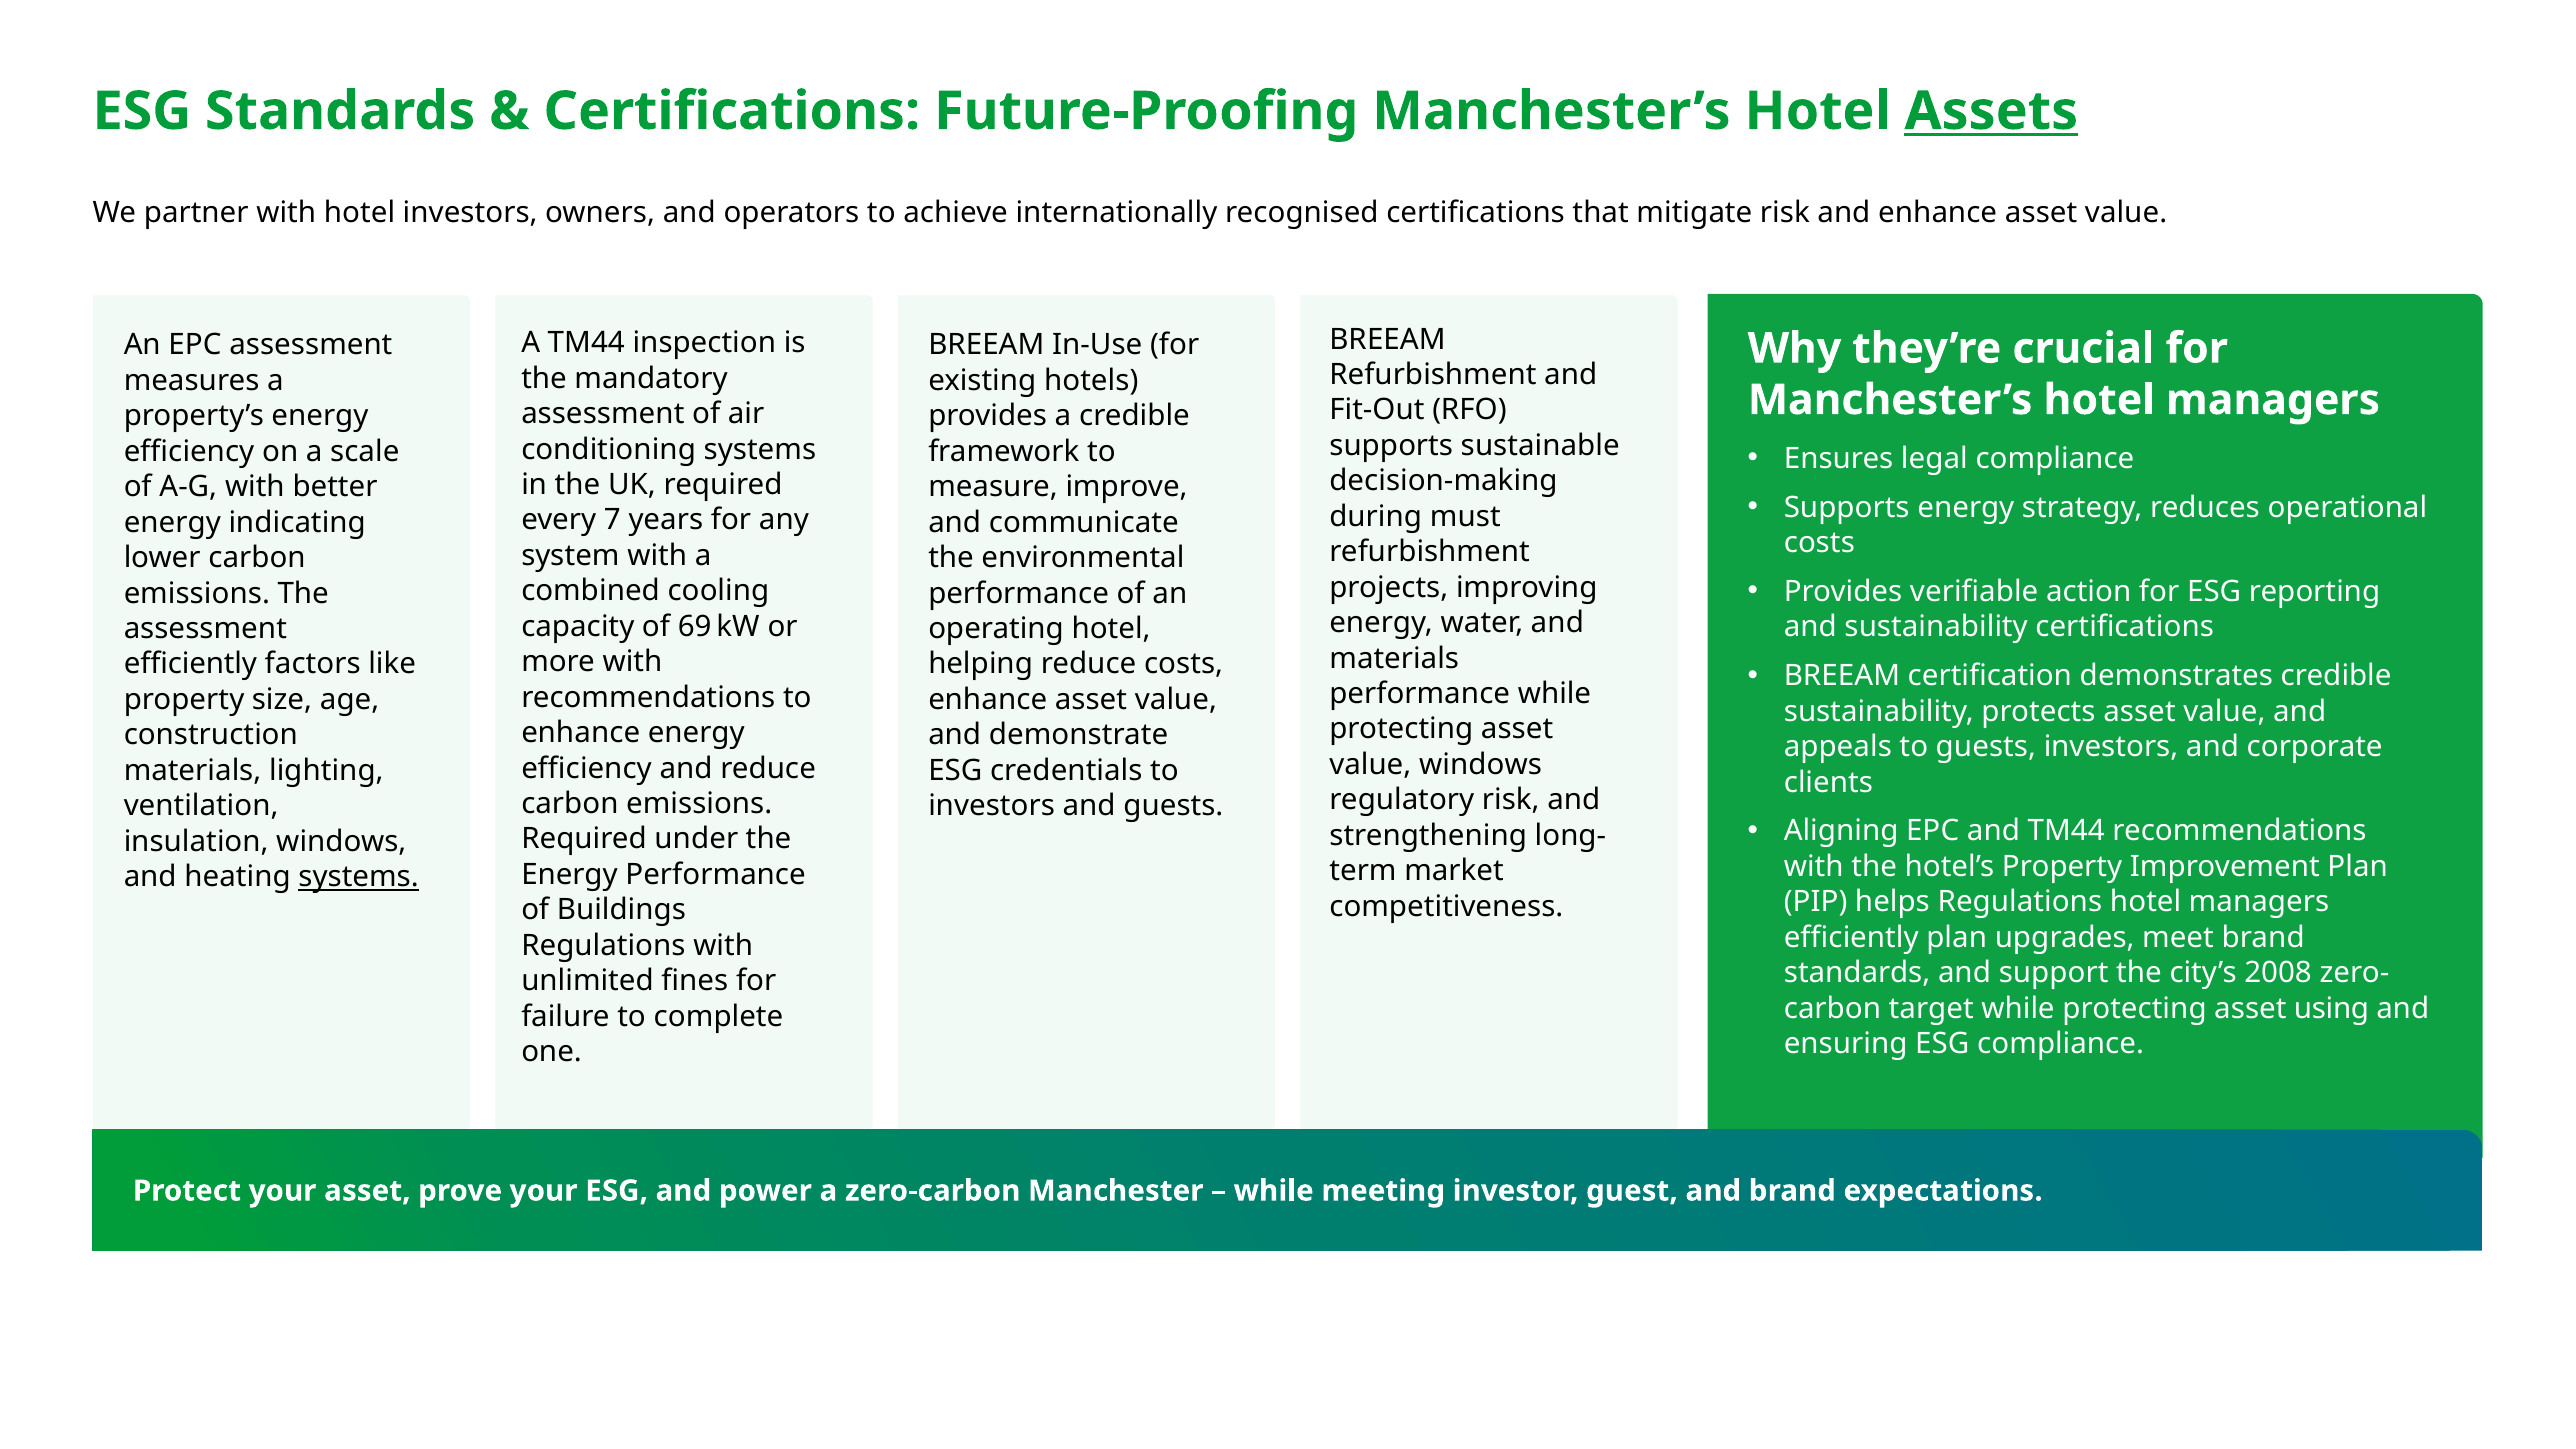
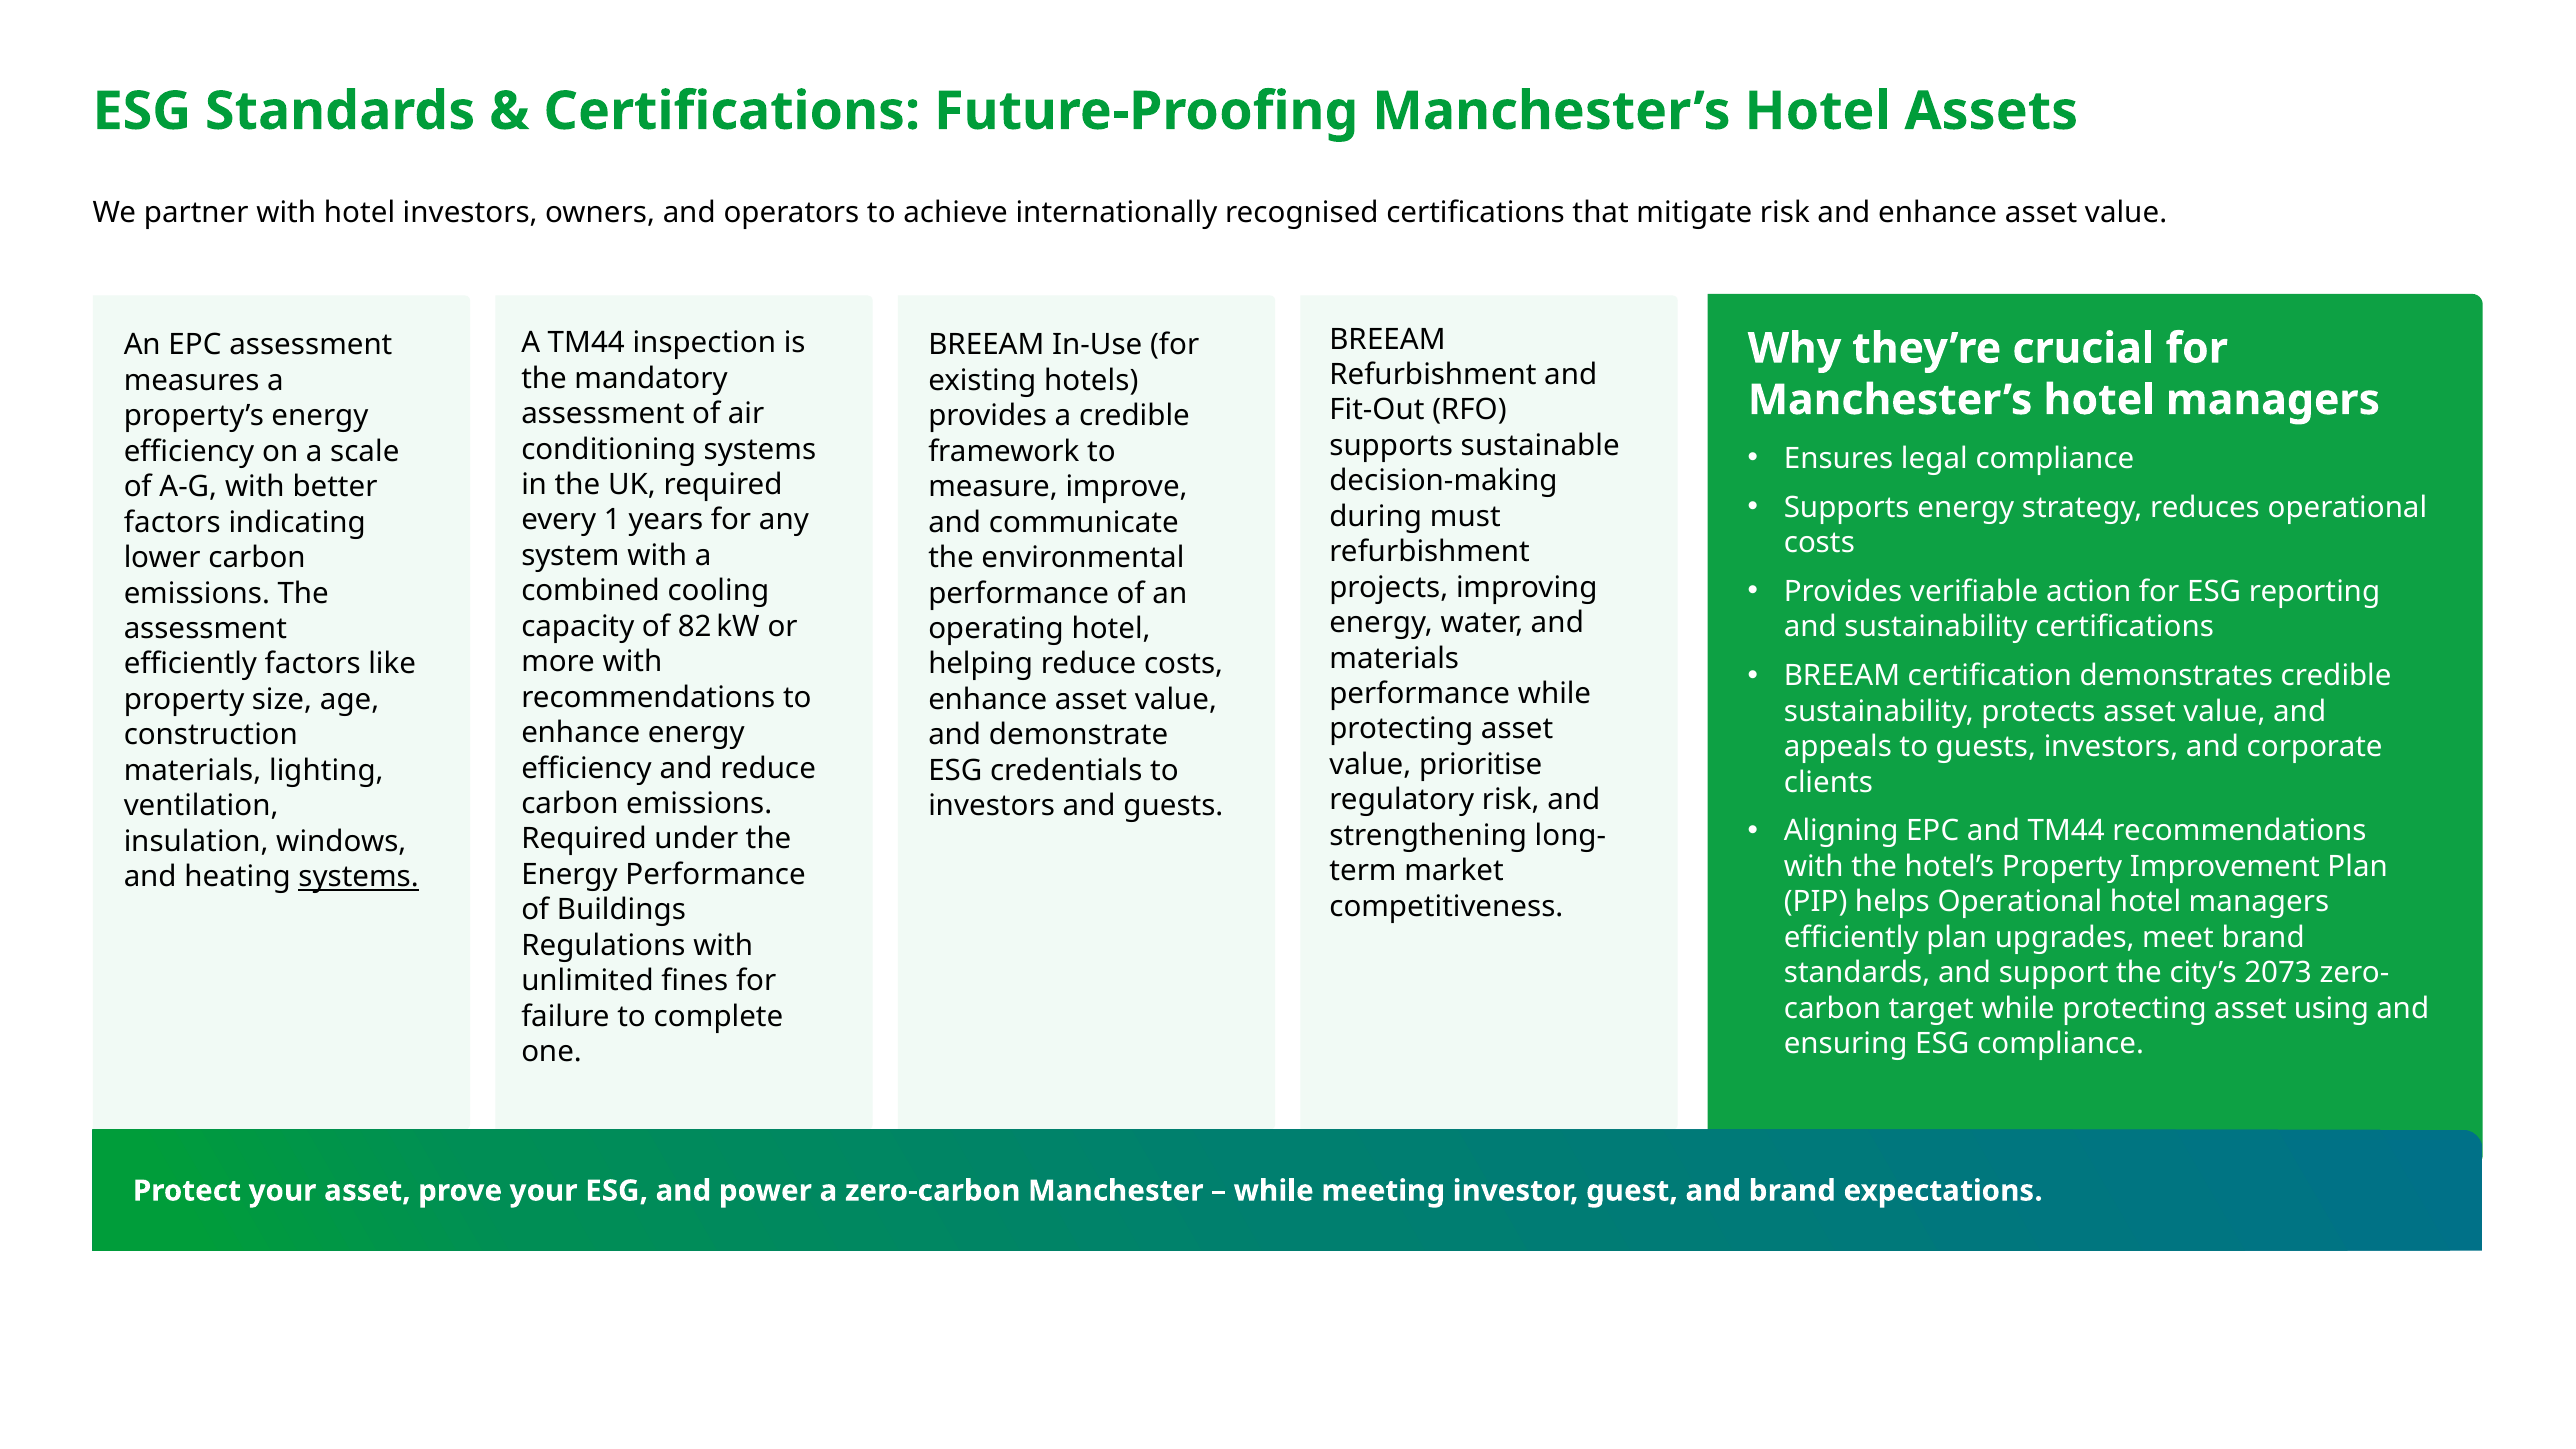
Assets underline: present -> none
7: 7 -> 1
energy at (172, 522): energy -> factors
69: 69 -> 82
value windows: windows -> prioritise
helps Regulations: Regulations -> Operational
2008: 2008 -> 2073
